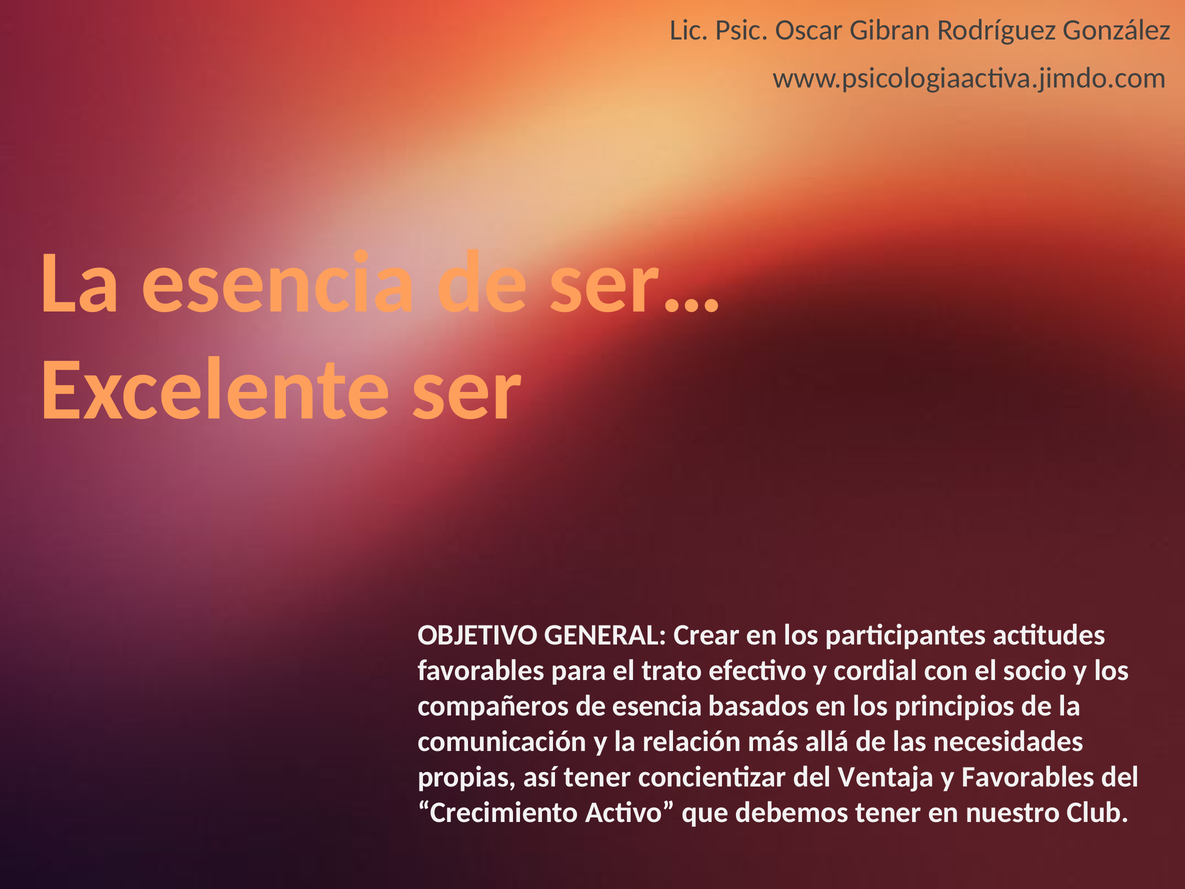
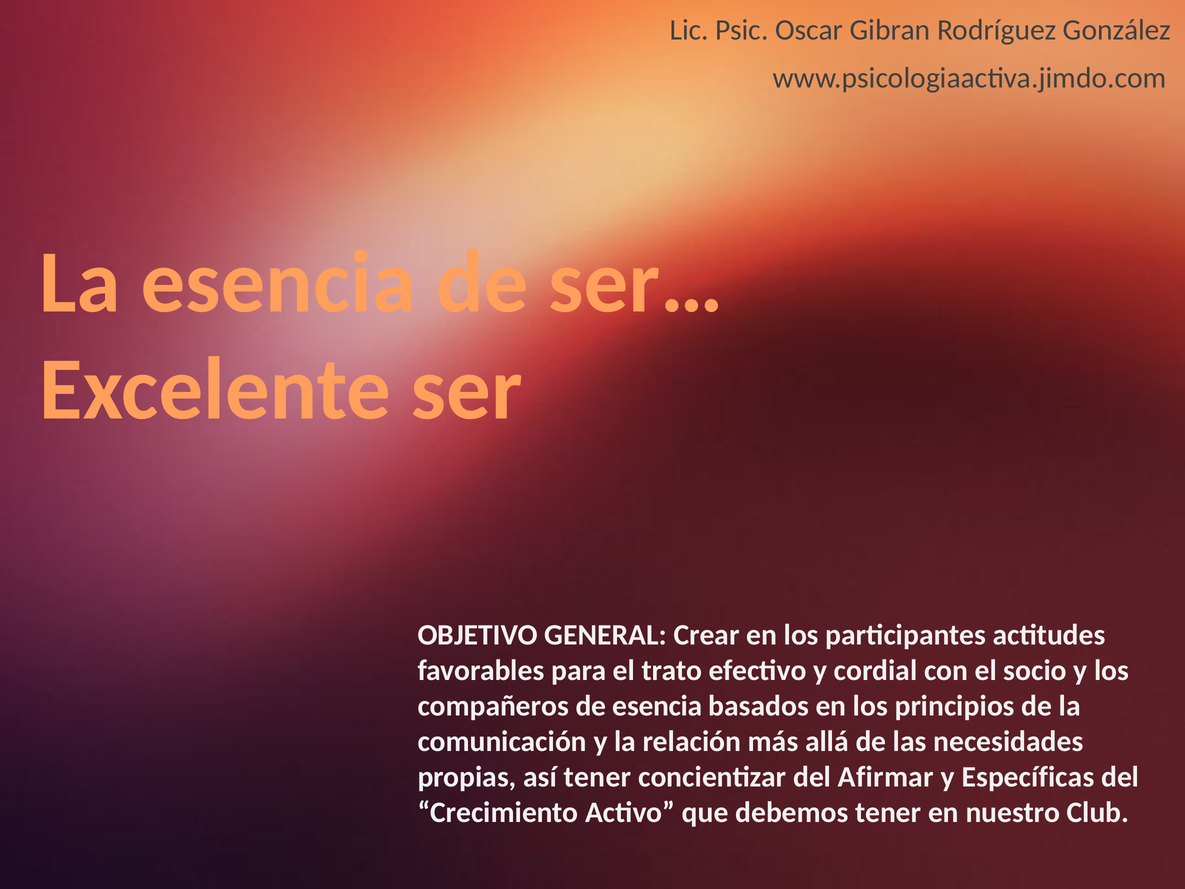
Ventaja: Ventaja -> Afirmar
y Favorables: Favorables -> Específicas
